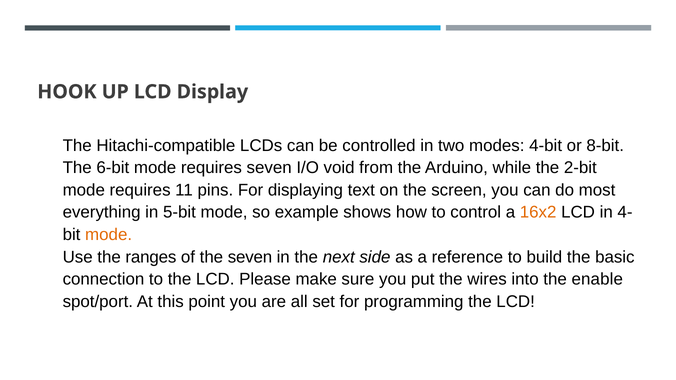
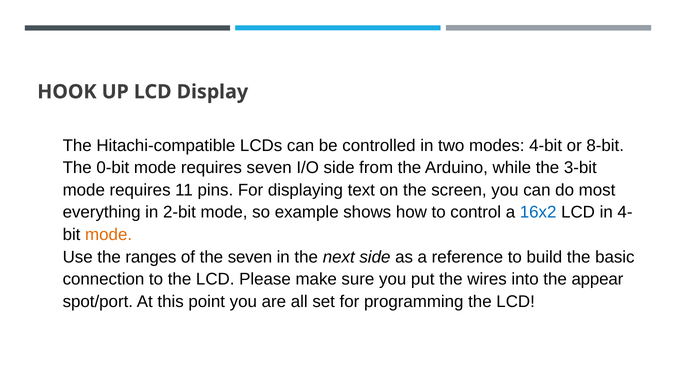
6-bit: 6-bit -> 0-bit
I/O void: void -> side
2-bit: 2-bit -> 3-bit
5-bit: 5-bit -> 2-bit
16x2 colour: orange -> blue
enable: enable -> appear
